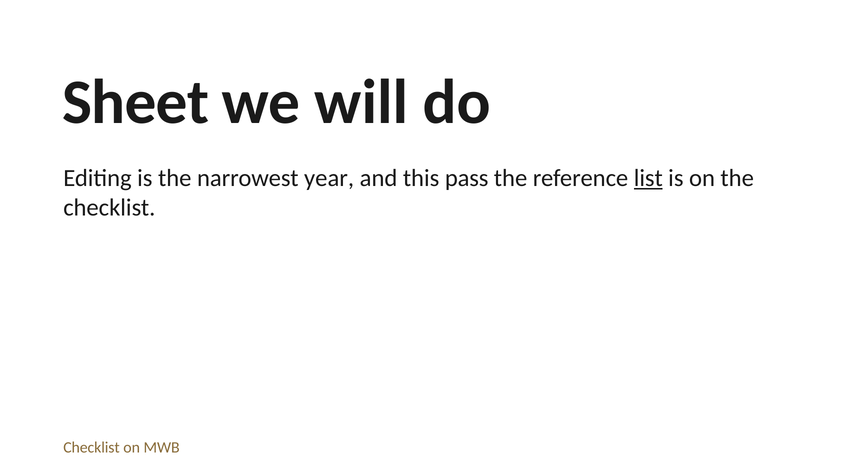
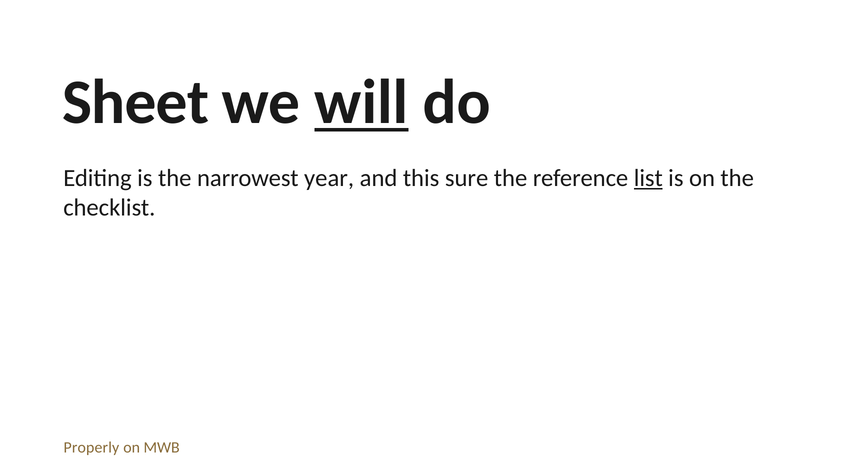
will underline: none -> present
pass: pass -> sure
Checklist at (92, 448): Checklist -> Properly
